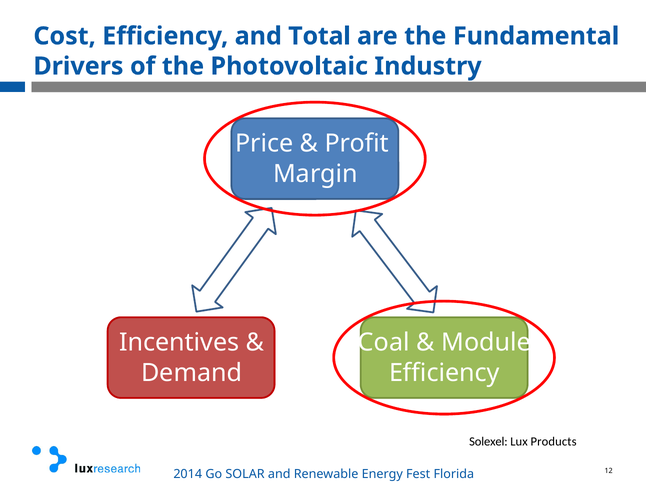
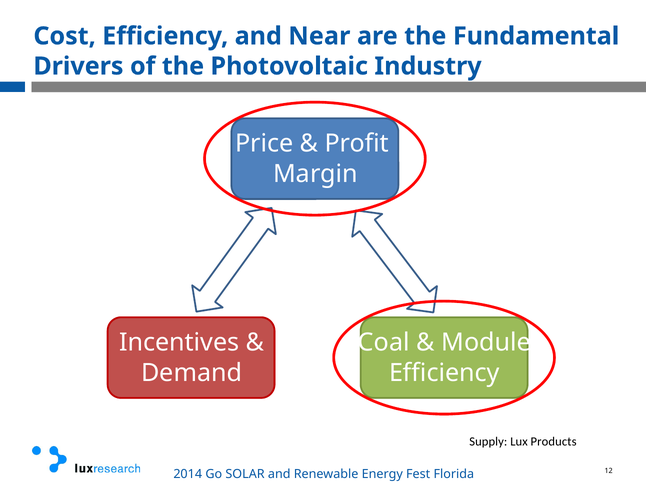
Total: Total -> Near
Solexel: Solexel -> Supply
